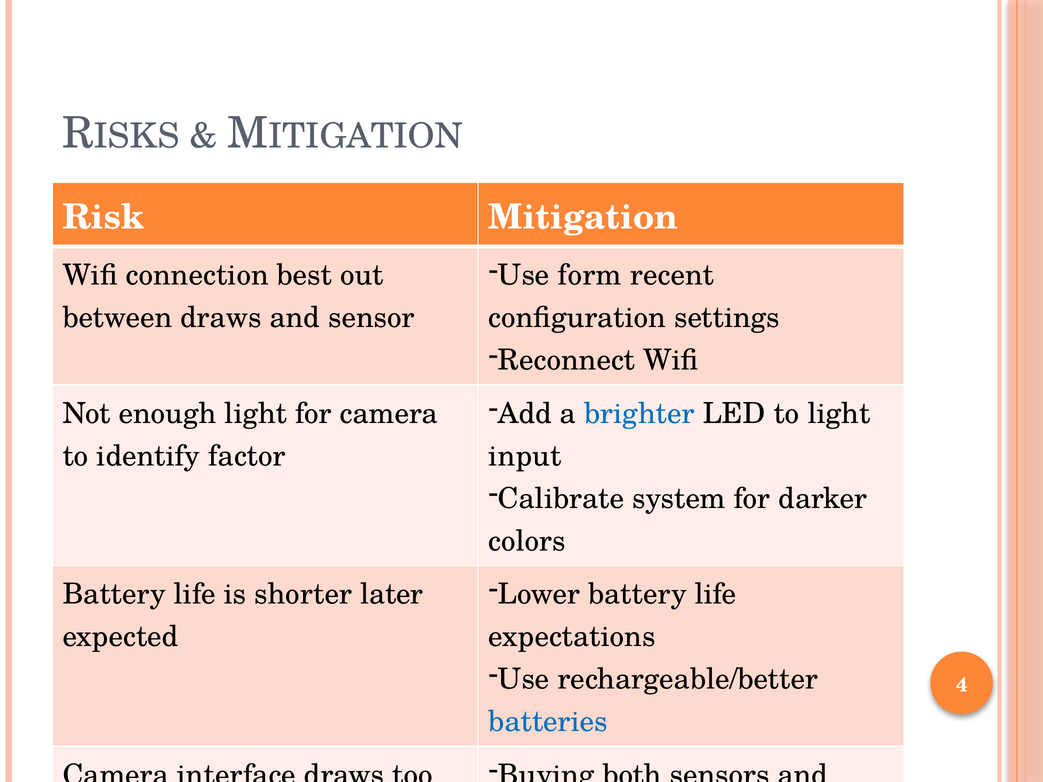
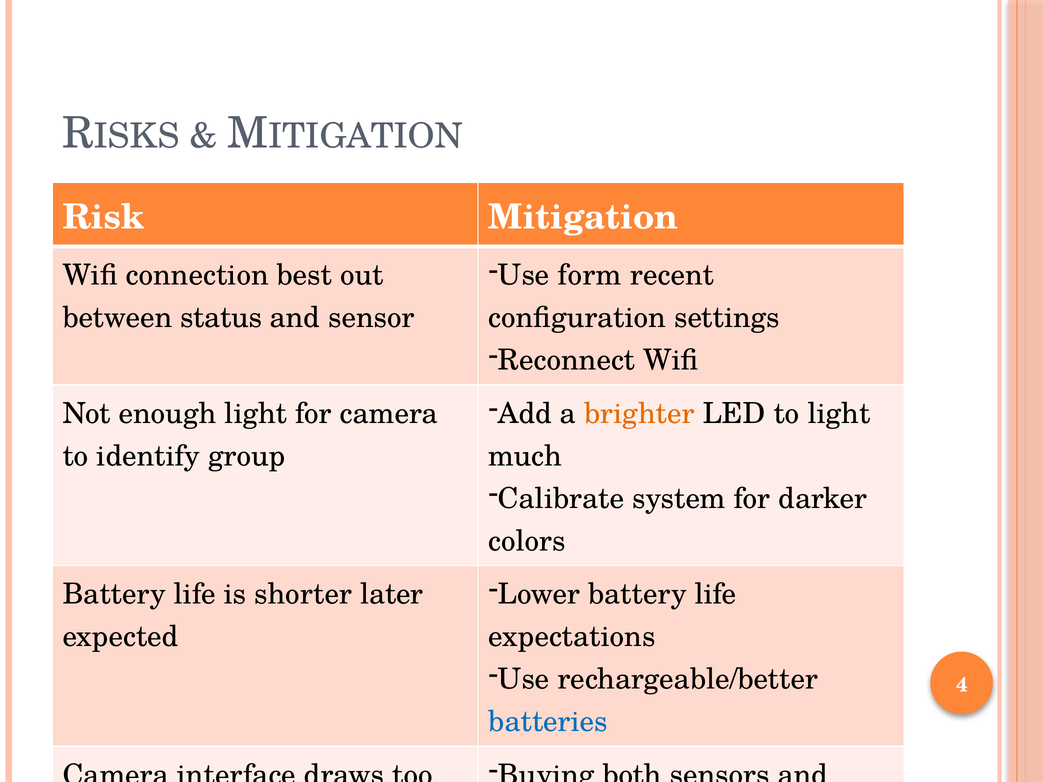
between draws: draws -> status
brighter colour: blue -> orange
factor: factor -> group
input at (525, 456): input -> much
